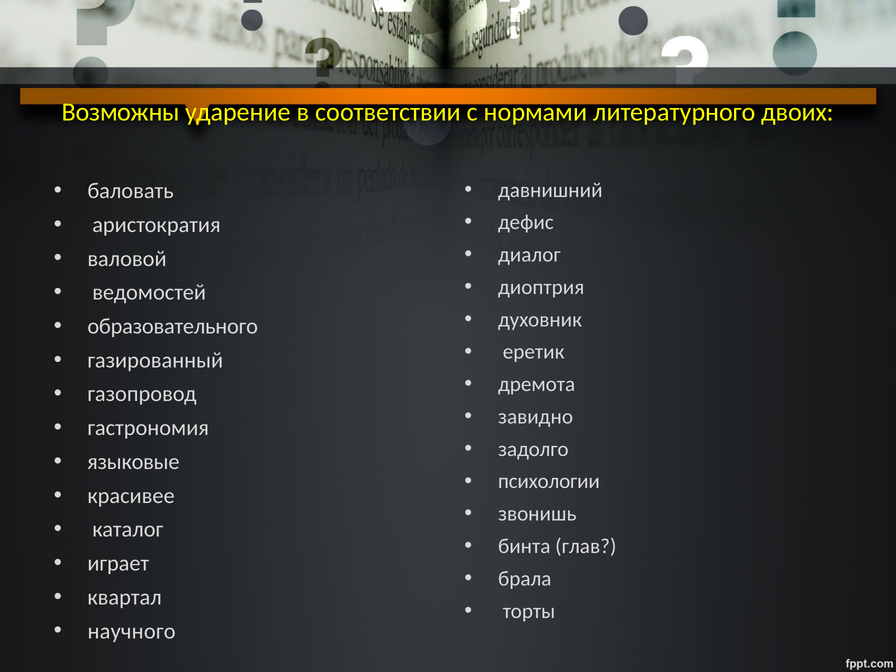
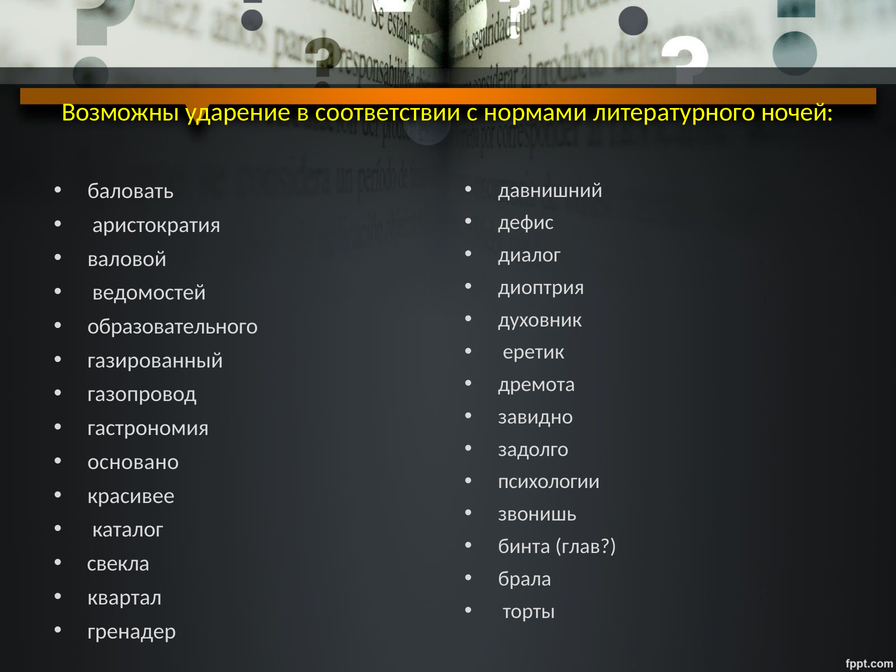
двоих: двоих -> ночей
языковые: языковые -> основано
играет: играет -> свекла
научного: научного -> гренадер
